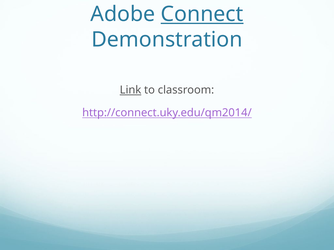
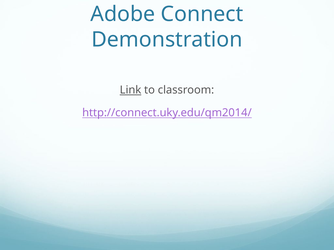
Connect underline: present -> none
